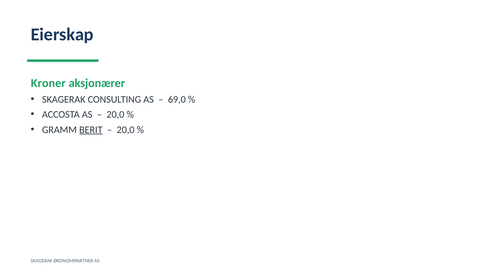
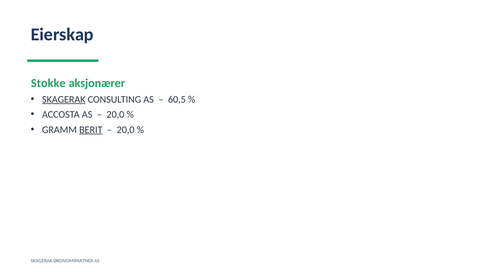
Kroner: Kroner -> Stokke
SKAGERAK at (64, 99) underline: none -> present
69,0: 69,0 -> 60,5
